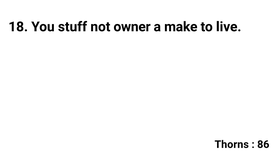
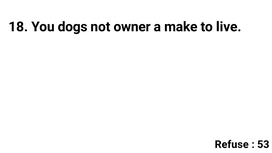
stuff: stuff -> dogs
Thorns: Thorns -> Refuse
86: 86 -> 53
